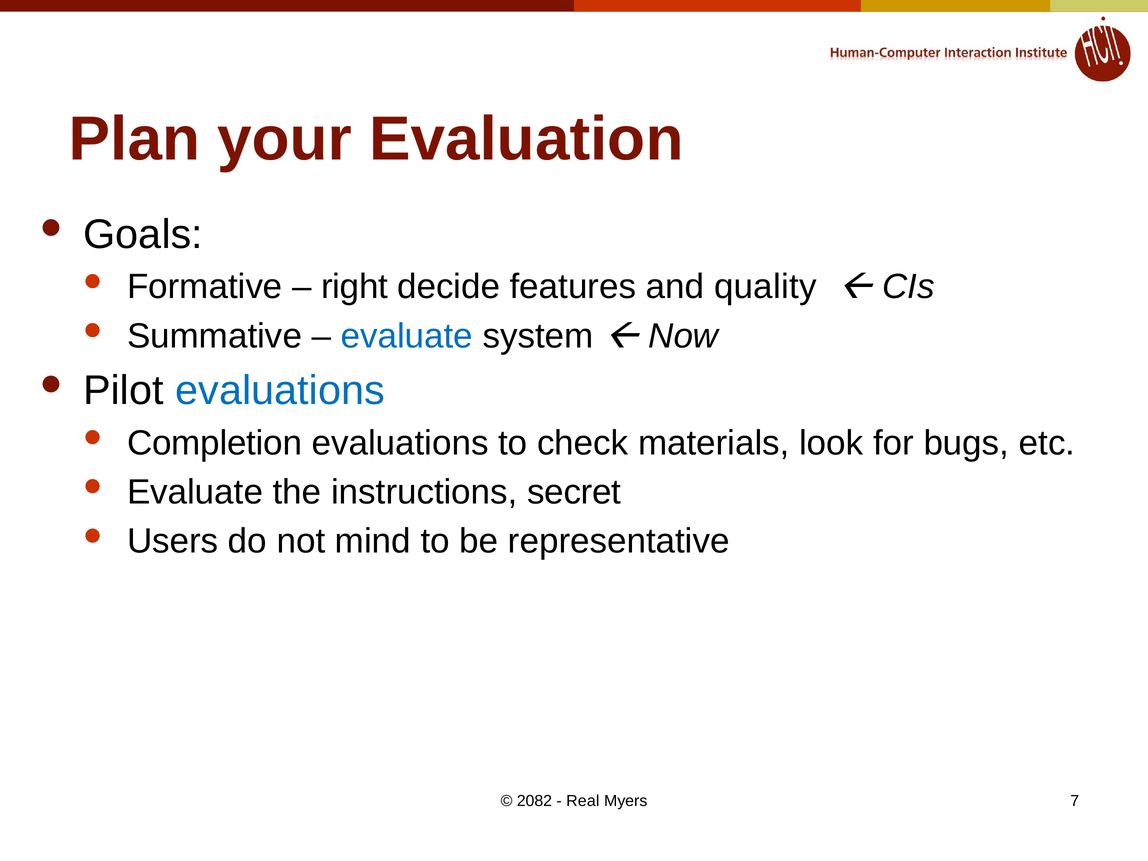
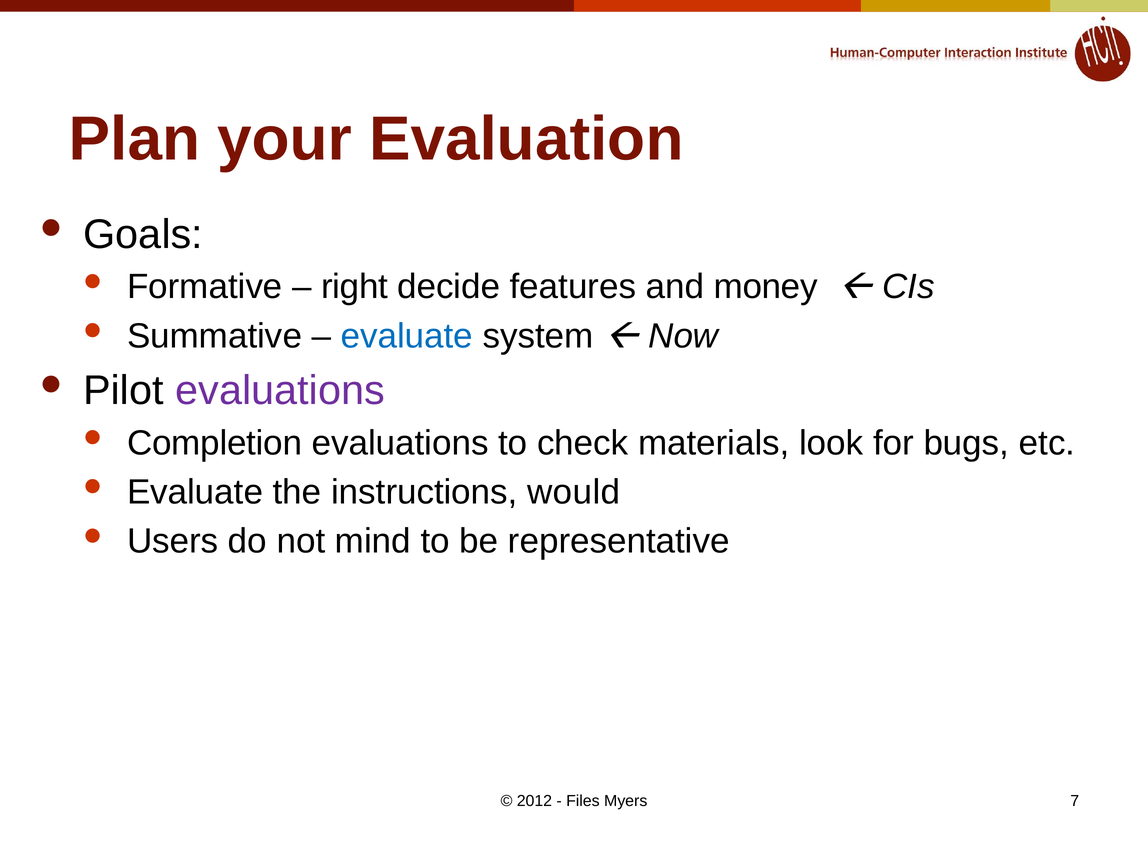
quality: quality -> money
evaluations at (280, 391) colour: blue -> purple
secret: secret -> would
2082: 2082 -> 2012
Real: Real -> Files
